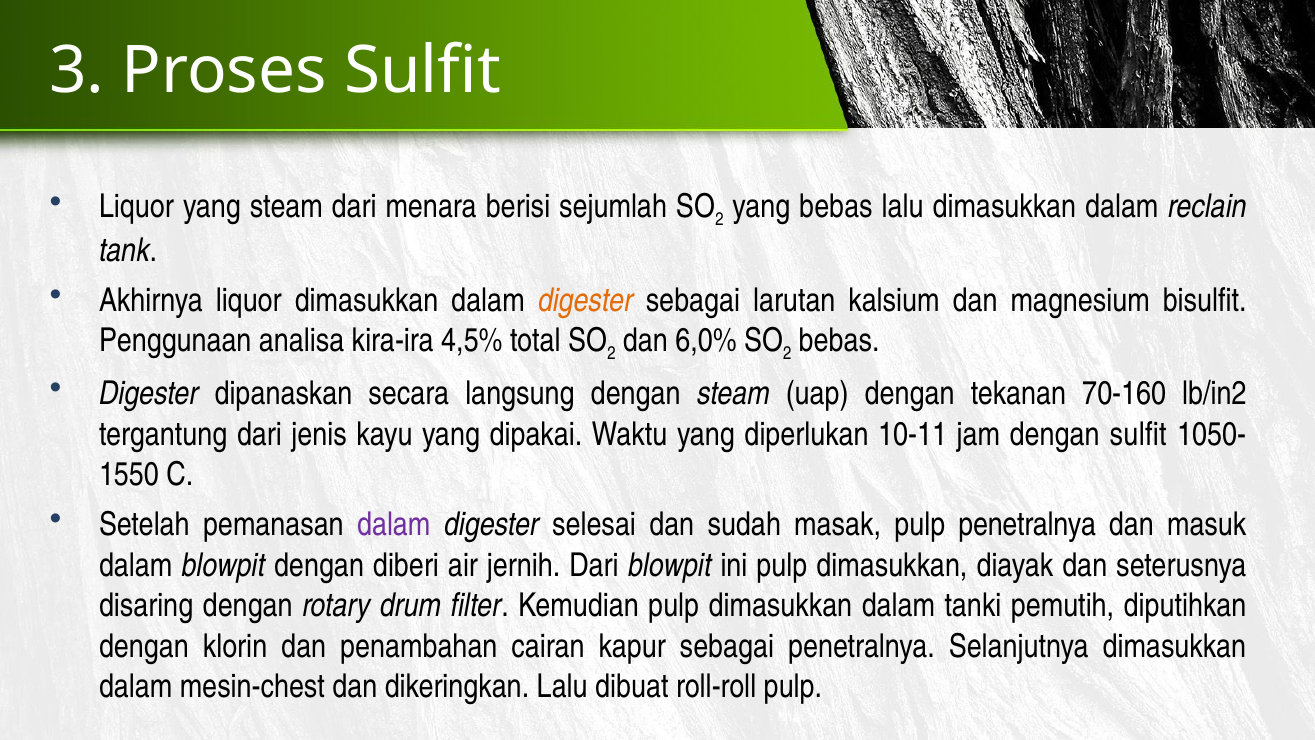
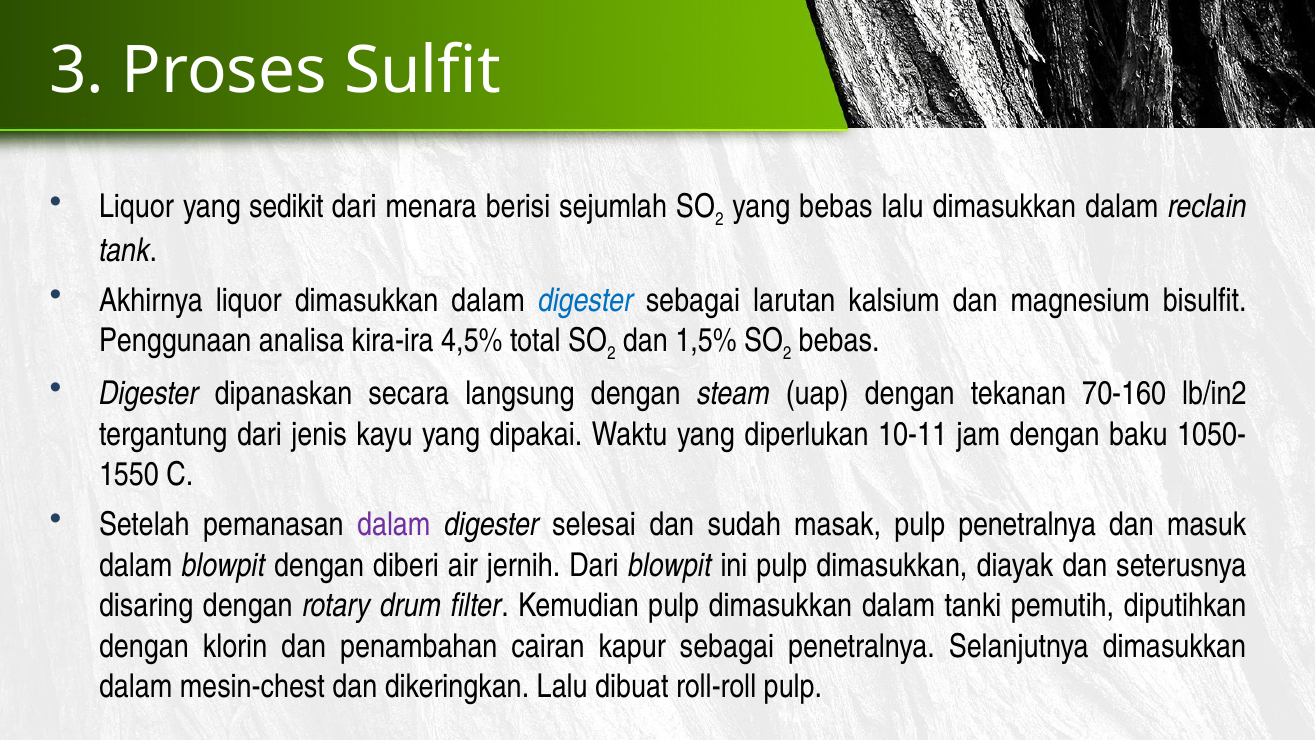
yang steam: steam -> sedikit
digester at (586, 300) colour: orange -> blue
6,0%: 6,0% -> 1,5%
dengan sulfit: sulfit -> baku
